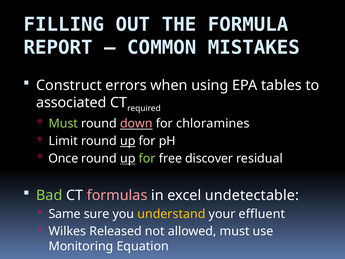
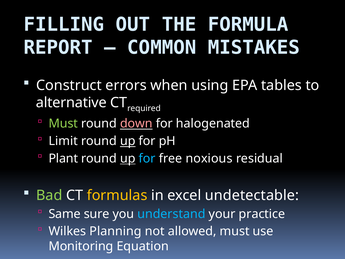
associated: associated -> alternative
chloramines: chloramines -> halogenated
Once: Once -> Plant
for at (147, 158) colour: light green -> light blue
discover: discover -> noxious
formulas colour: pink -> yellow
understand colour: yellow -> light blue
effluent: effluent -> practice
Released: Released -> Planning
